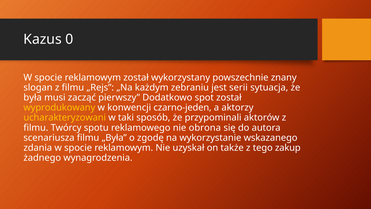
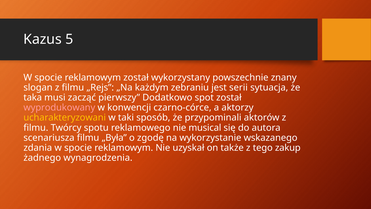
0: 0 -> 5
była: była -> taka
wyprodukowany colour: yellow -> pink
czarno-jeden: czarno-jeden -> czarno-córce
obrona: obrona -> musical
